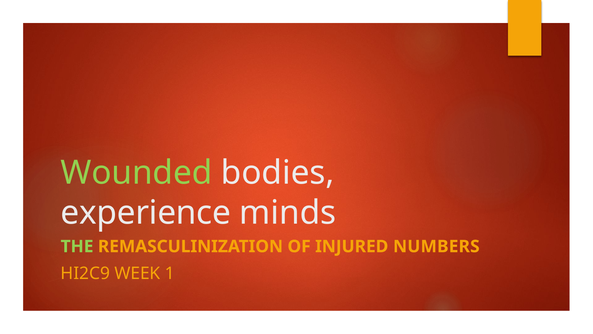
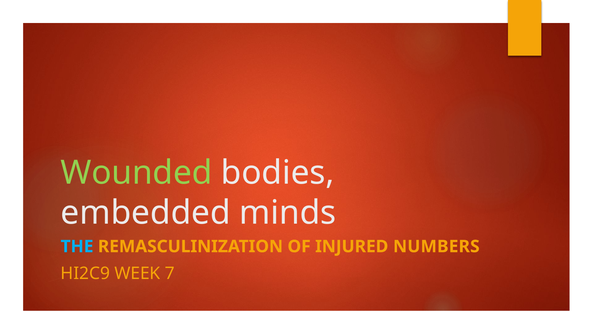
experience: experience -> embedded
THE colour: light green -> light blue
1: 1 -> 7
